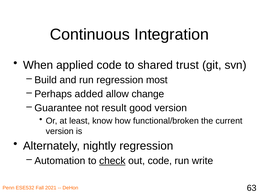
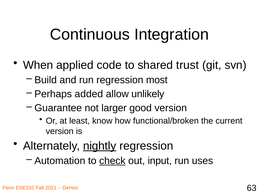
change: change -> unlikely
result: result -> larger
nightly underline: none -> present
out code: code -> input
write: write -> uses
